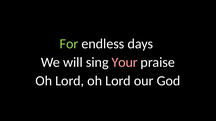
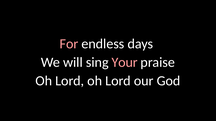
For colour: light green -> pink
